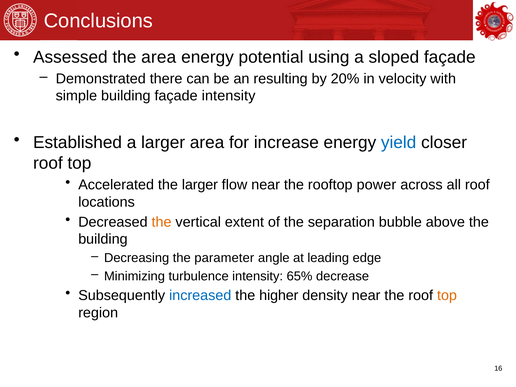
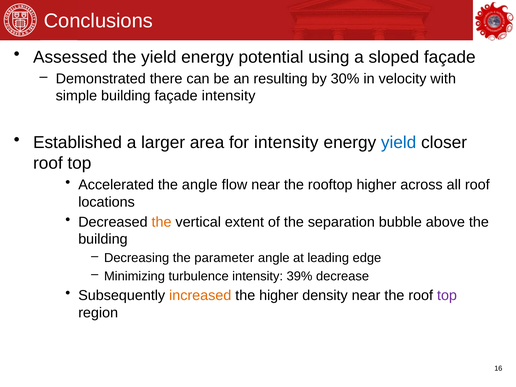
the area: area -> yield
20%: 20% -> 30%
for increase: increase -> intensity
the larger: larger -> angle
rooftop power: power -> higher
65%: 65% -> 39%
increased colour: blue -> orange
top at (447, 295) colour: orange -> purple
